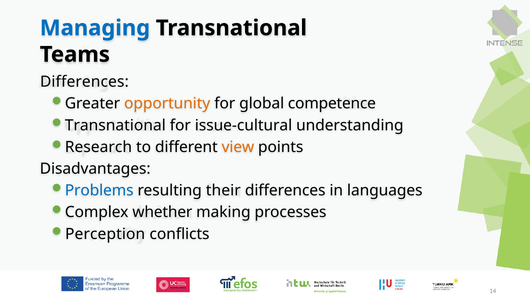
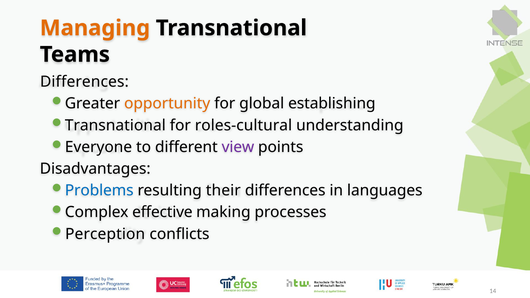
Managing colour: blue -> orange
competence: competence -> establishing
issue-cultural: issue-cultural -> roles-cultural
Research: Research -> Everyone
view colour: orange -> purple
whether: whether -> effective
